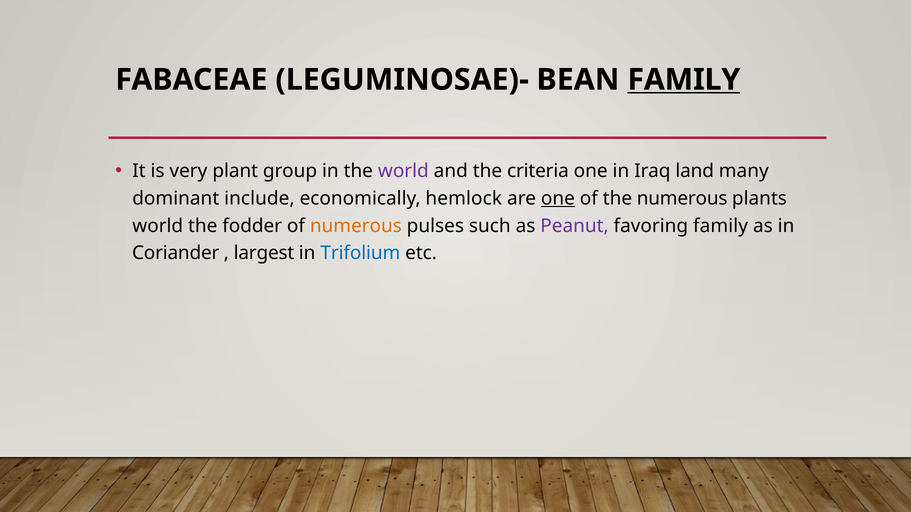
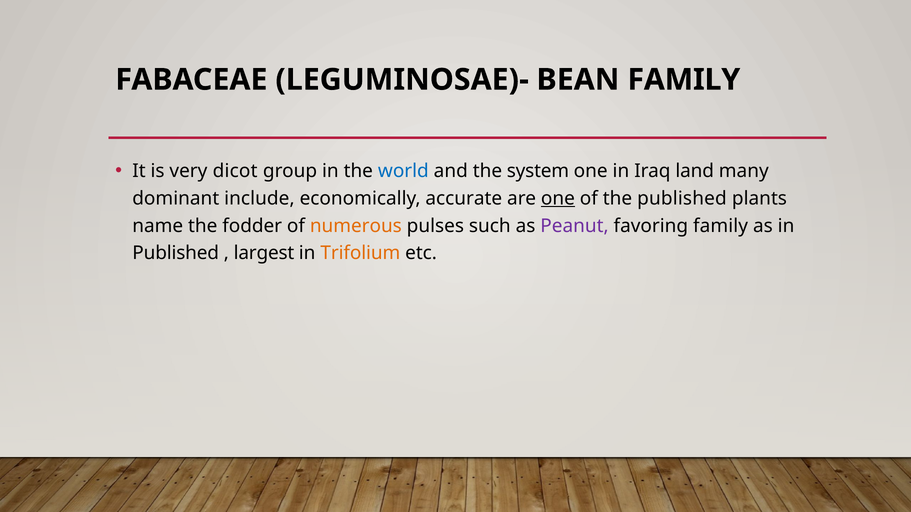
FAMILY at (684, 80) underline: present -> none
plant: plant -> dicot
world at (403, 171) colour: purple -> blue
criteria: criteria -> system
hemlock: hemlock -> accurate
the numerous: numerous -> published
world at (158, 226): world -> name
Coriander at (176, 253): Coriander -> Published
Trifolium colour: blue -> orange
